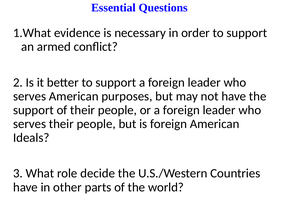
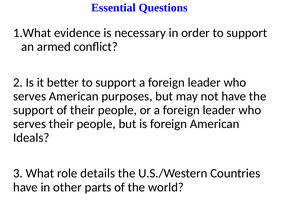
decide: decide -> details
